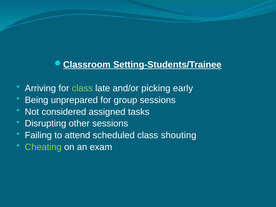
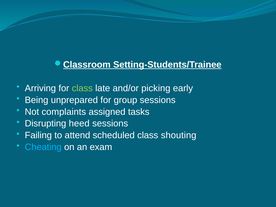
considered: considered -> complaints
other: other -> heed
Cheating colour: light green -> light blue
